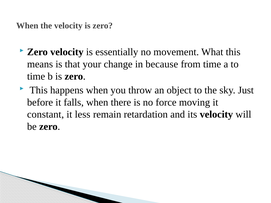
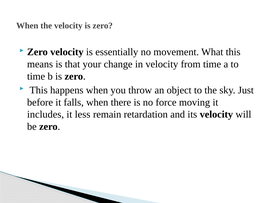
in because: because -> velocity
constant: constant -> includes
